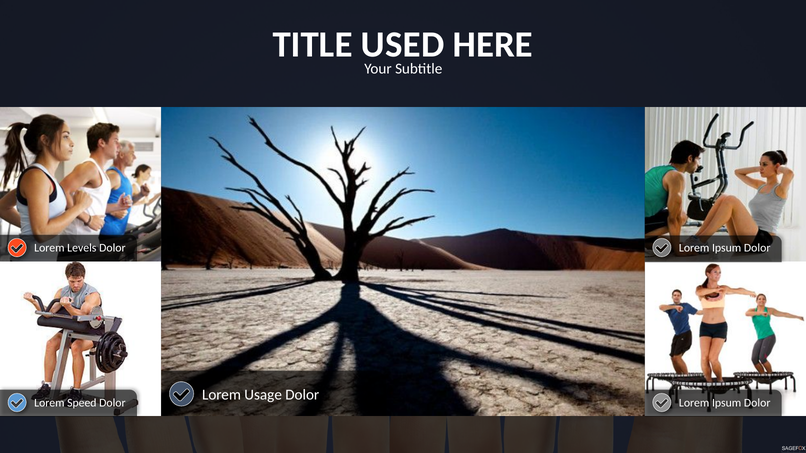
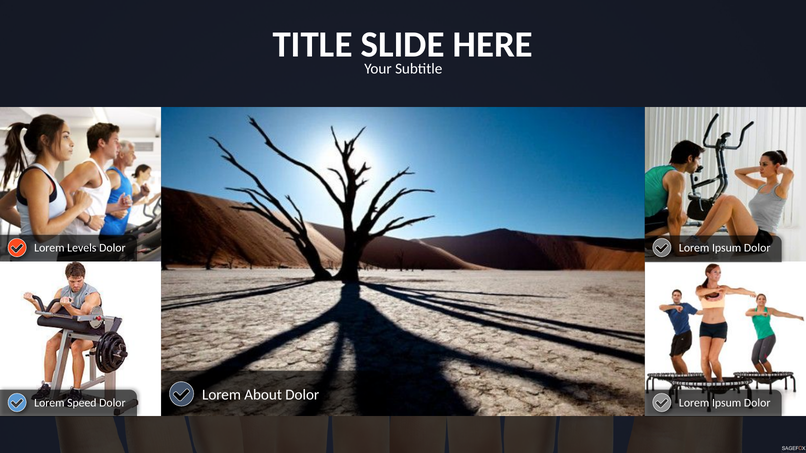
USED: USED -> SLIDE
Usage: Usage -> About
